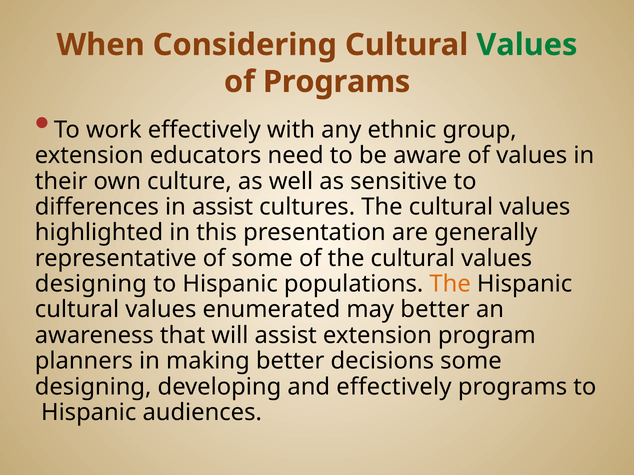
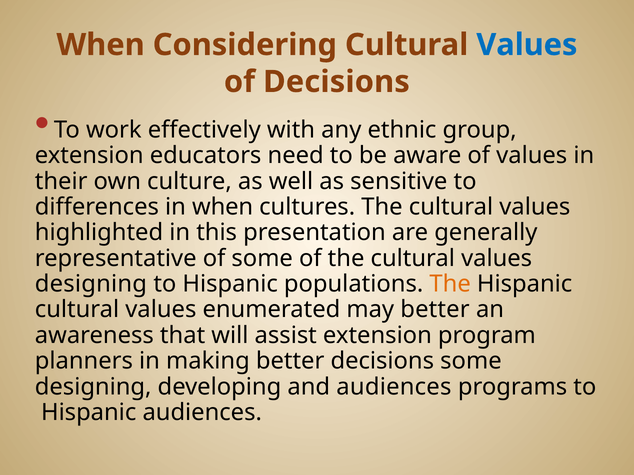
Values at (527, 45) colour: green -> blue
of Programs: Programs -> Decisions
in assist: assist -> when
and effectively: effectively -> audiences
